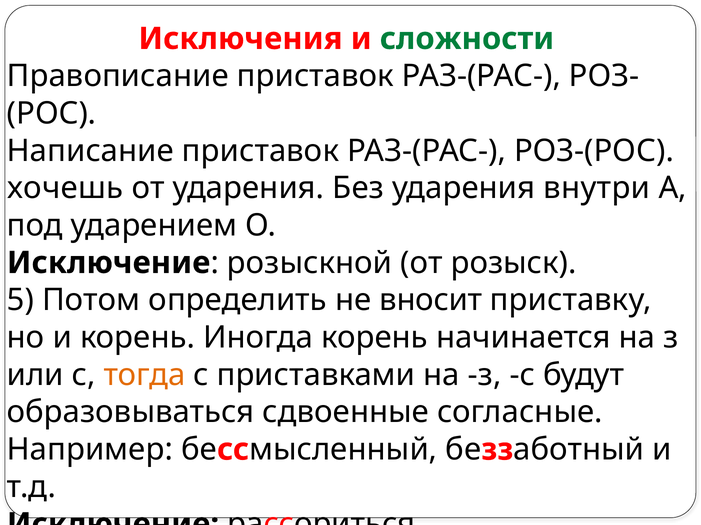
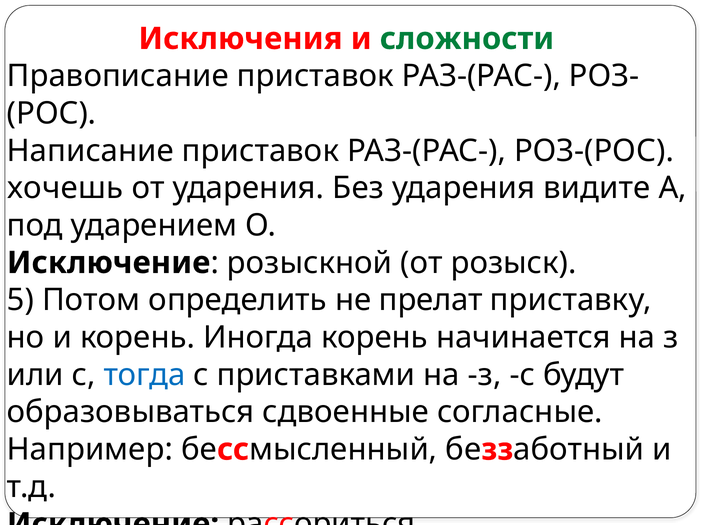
внутри: внутри -> видите
вносит: вносит -> прелат
тогда colour: orange -> blue
